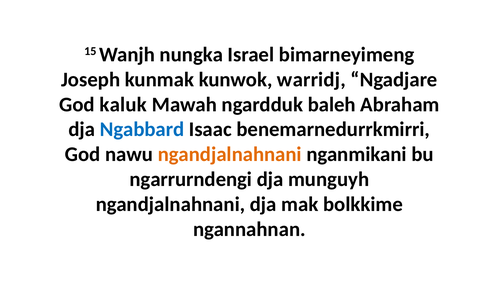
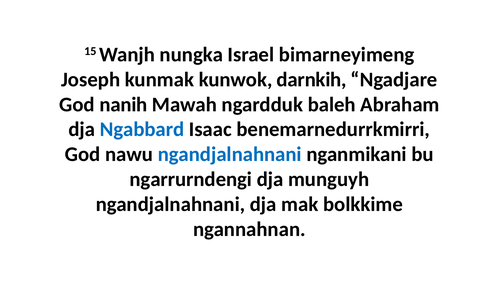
warridj: warridj -> darnkih
kaluk: kaluk -> nanih
ngandjalnahnani at (230, 154) colour: orange -> blue
